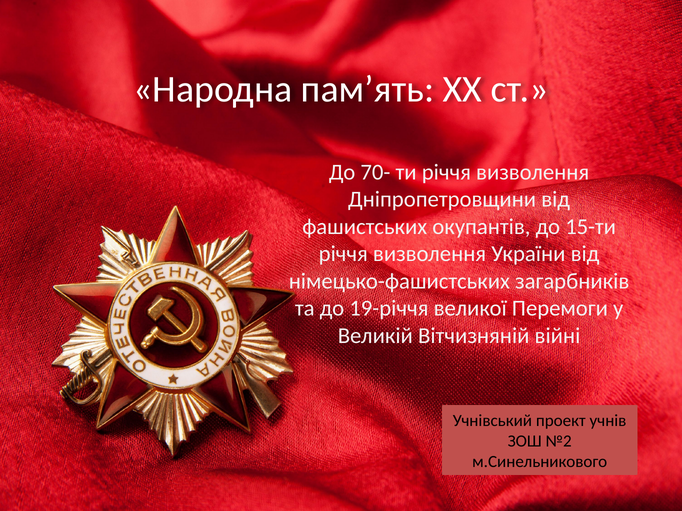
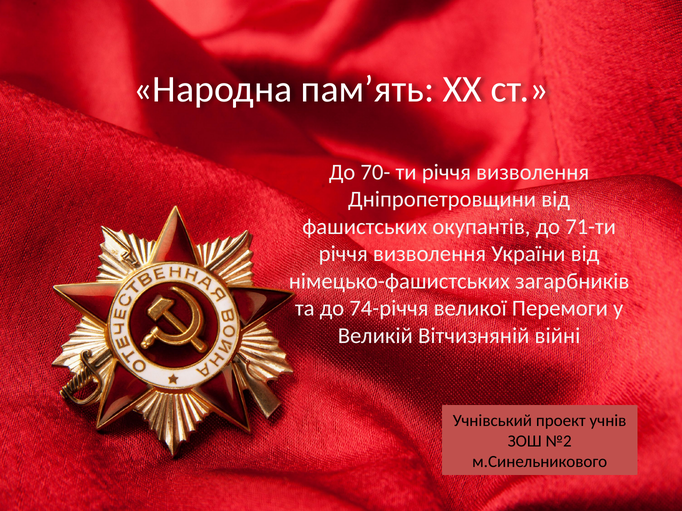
15-ти: 15-ти -> 71-ти
19-річчя: 19-річчя -> 74-річчя
